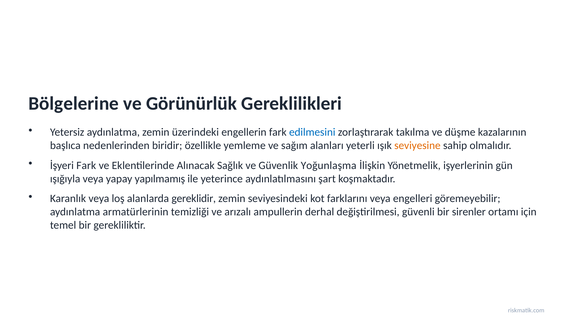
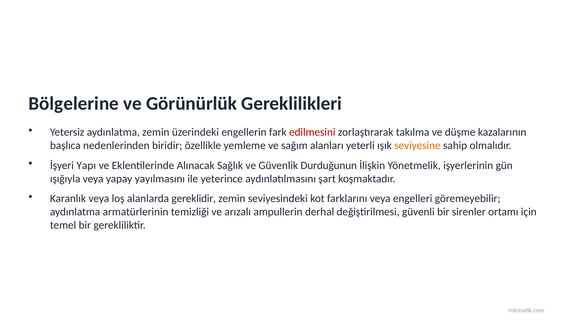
edilmesini colour: blue -> red
İşyeri Fark: Fark -> Yapı
Yoğunlaşma: Yoğunlaşma -> Durduğunun
yapılmamış: yapılmamış -> yayılmasını
